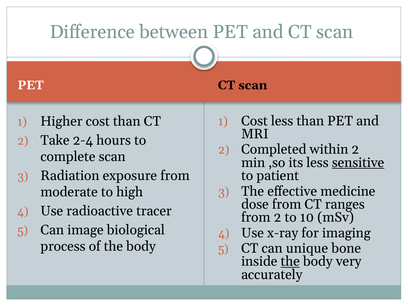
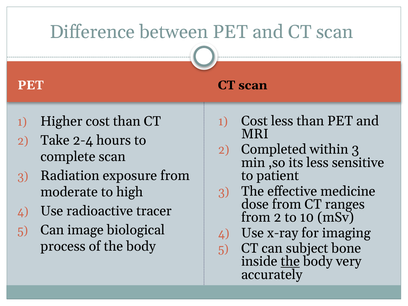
within 2: 2 -> 3
sensitive underline: present -> none
unique: unique -> subject
